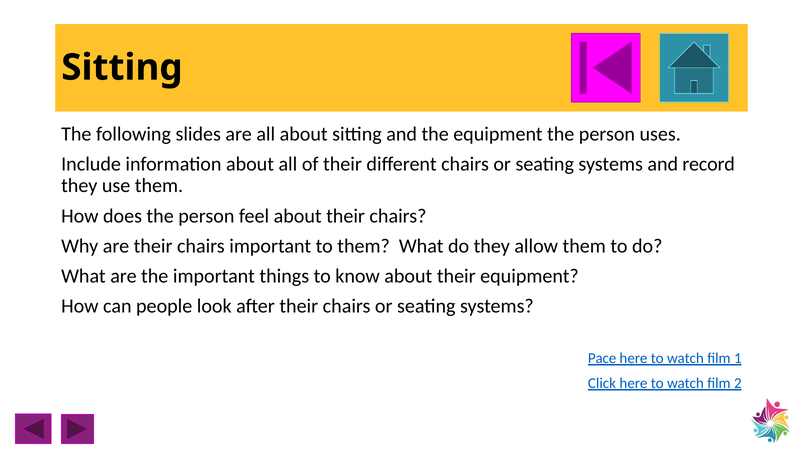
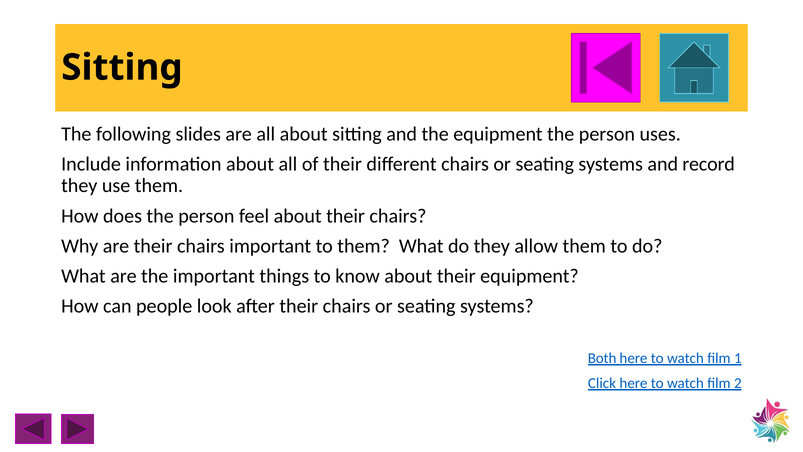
Pace: Pace -> Both
